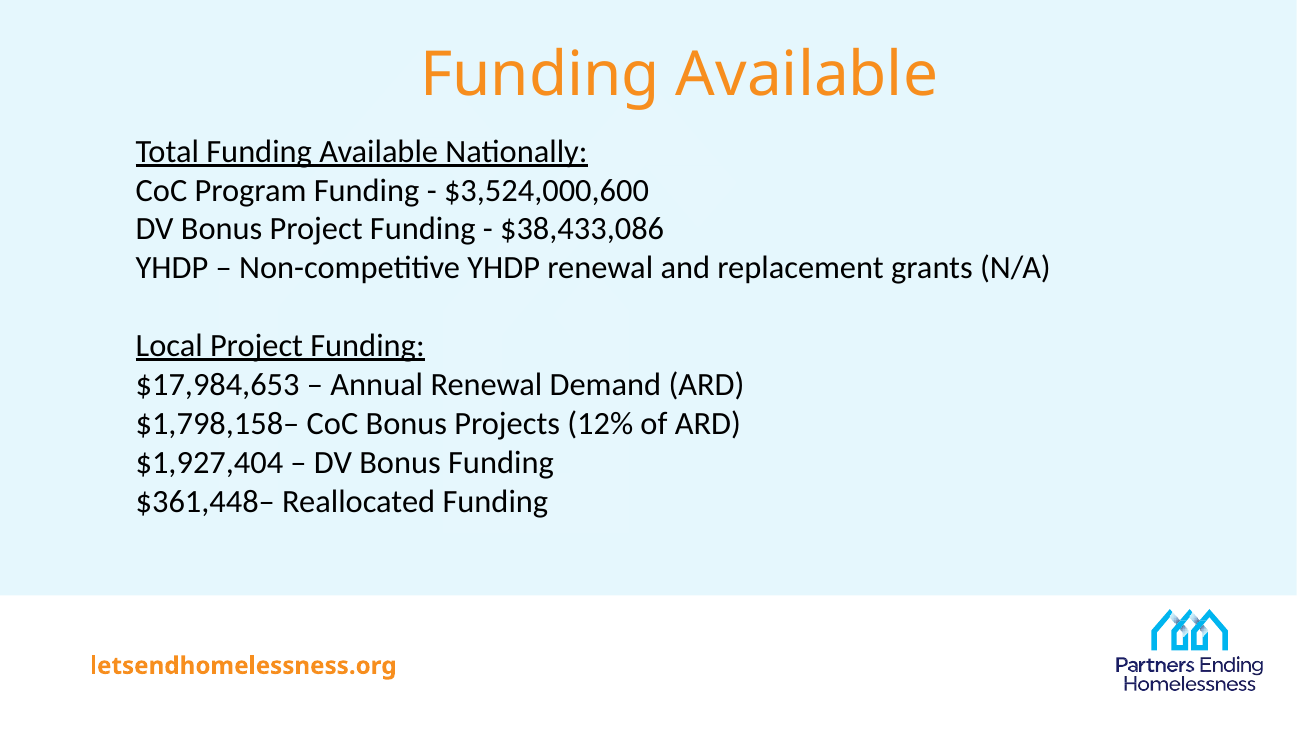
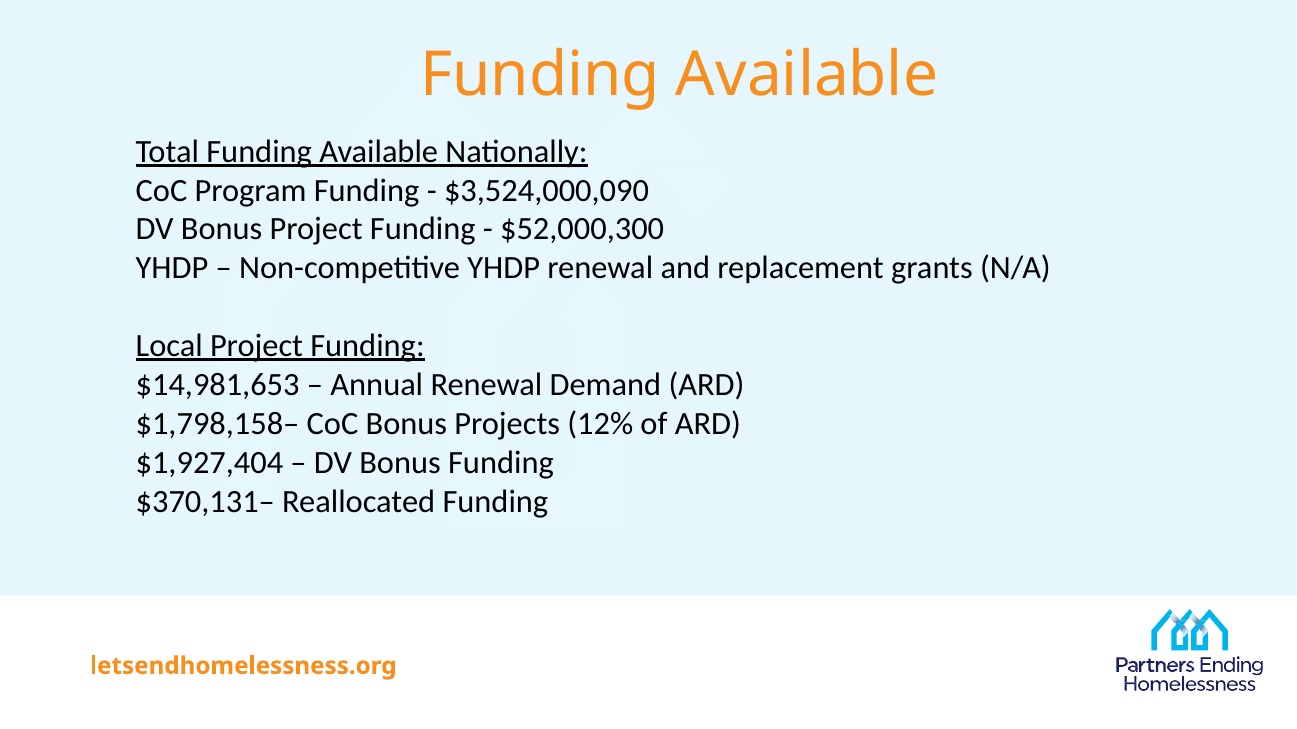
$3,524,000,600: $3,524,000,600 -> $3,524,000,090
$38,433,086: $38,433,086 -> $52,000,300
$17,984,653: $17,984,653 -> $14,981,653
$361,448–: $361,448– -> $370,131–
